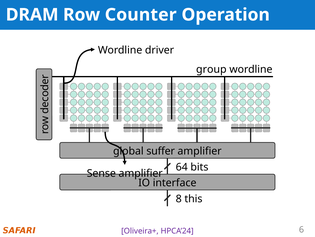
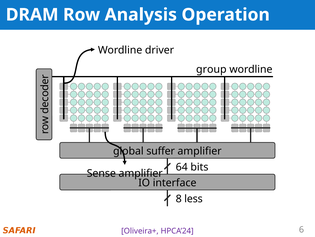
Counter: Counter -> Analysis
this: this -> less
